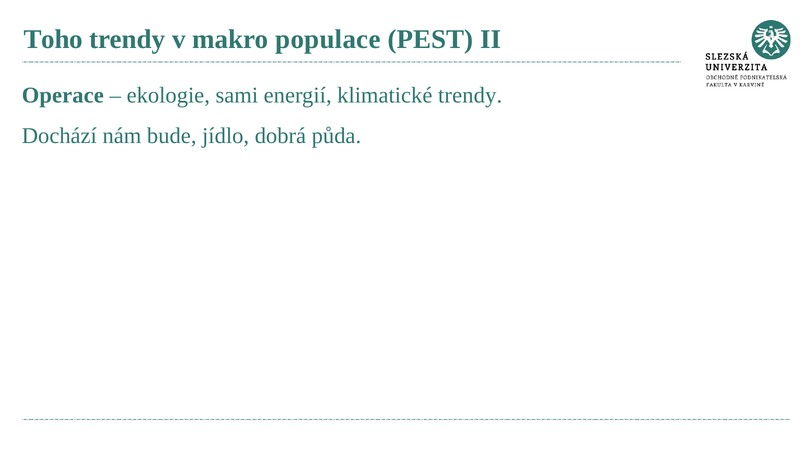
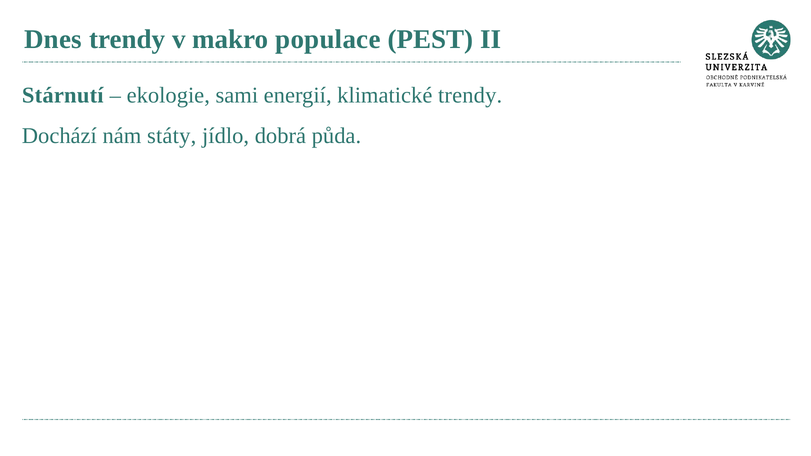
Toho: Toho -> Dnes
Operace: Operace -> Stárnutí
bude: bude -> státy
